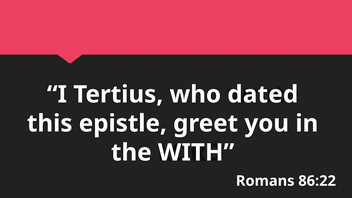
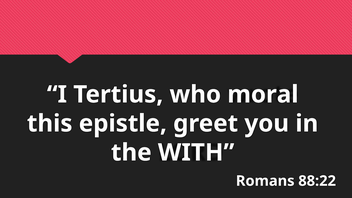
dated: dated -> moral
86:22: 86:22 -> 88:22
